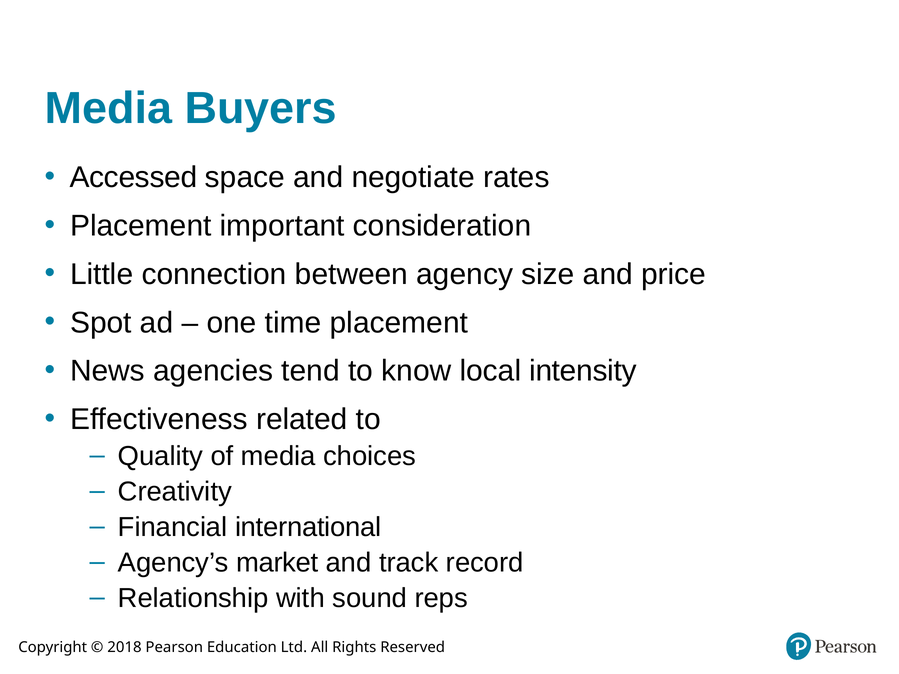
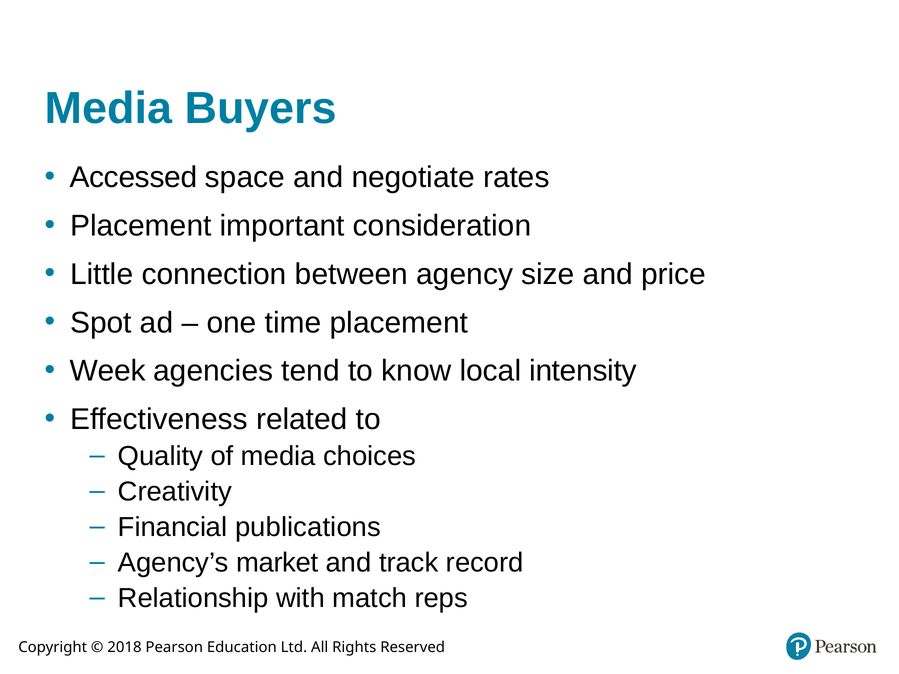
News: News -> Week
international: international -> publications
sound: sound -> match
